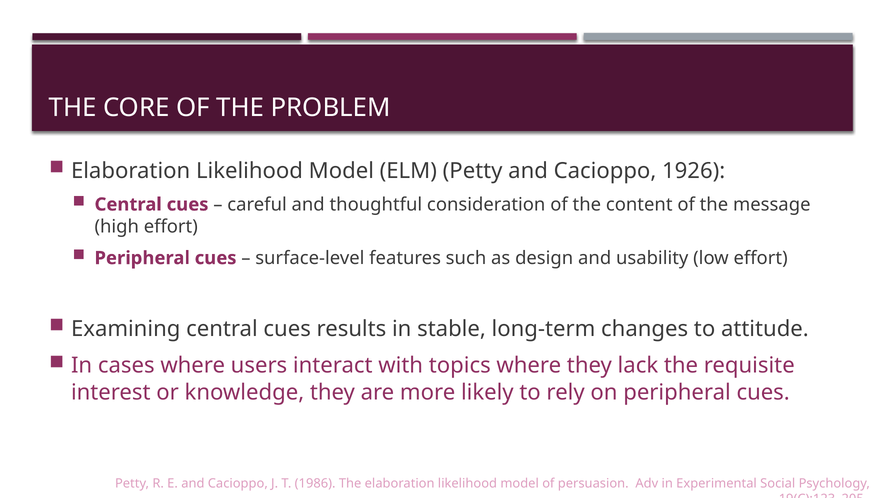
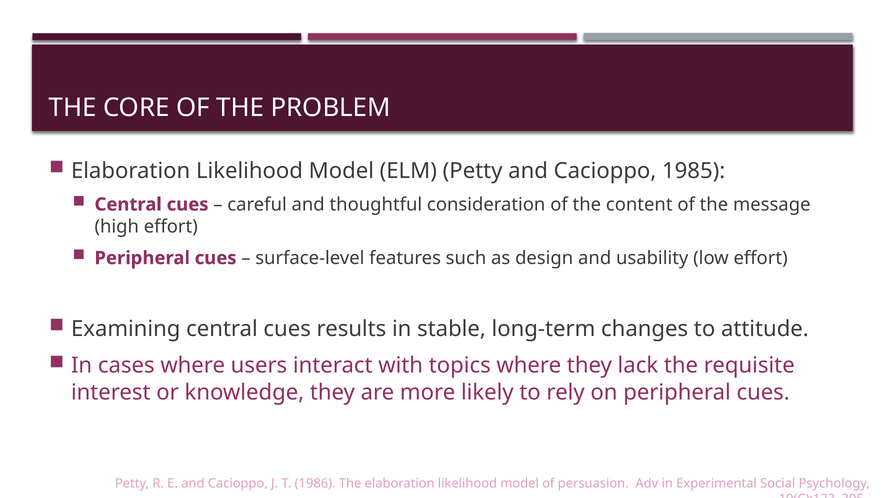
1926: 1926 -> 1985
